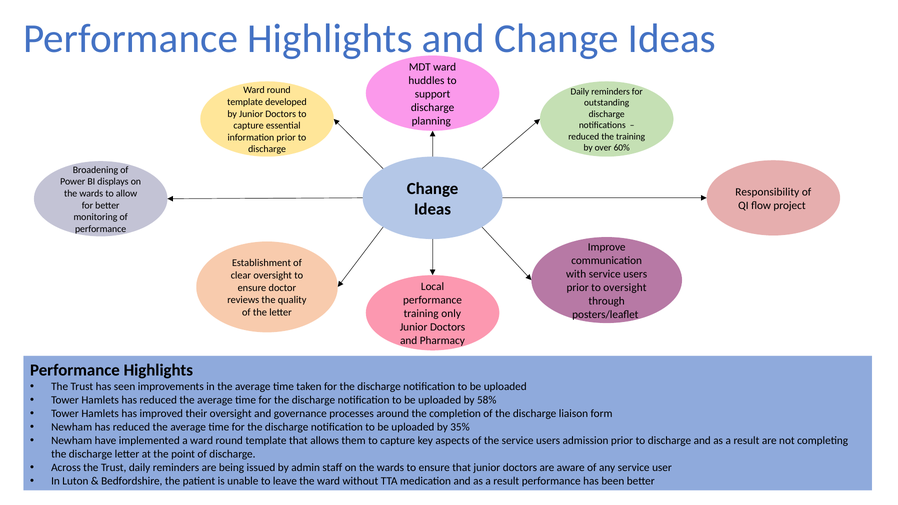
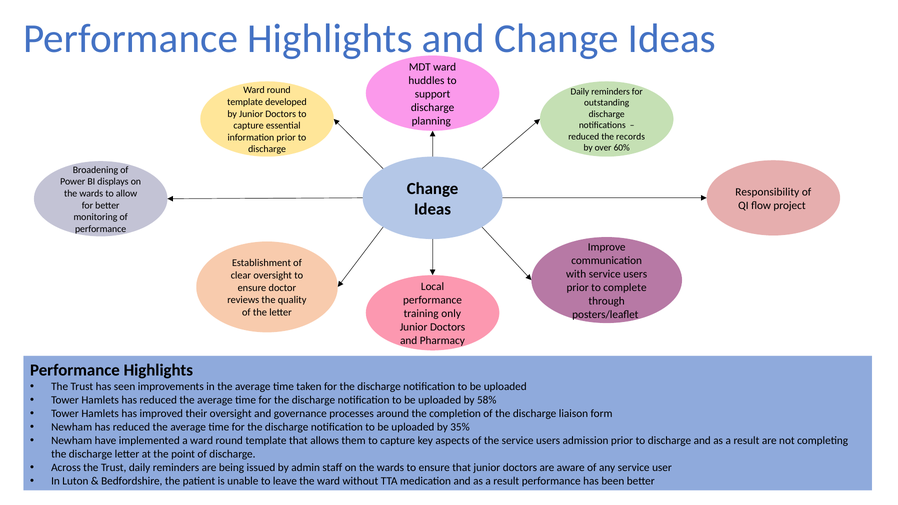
the training: training -> records
to oversight: oversight -> complete
